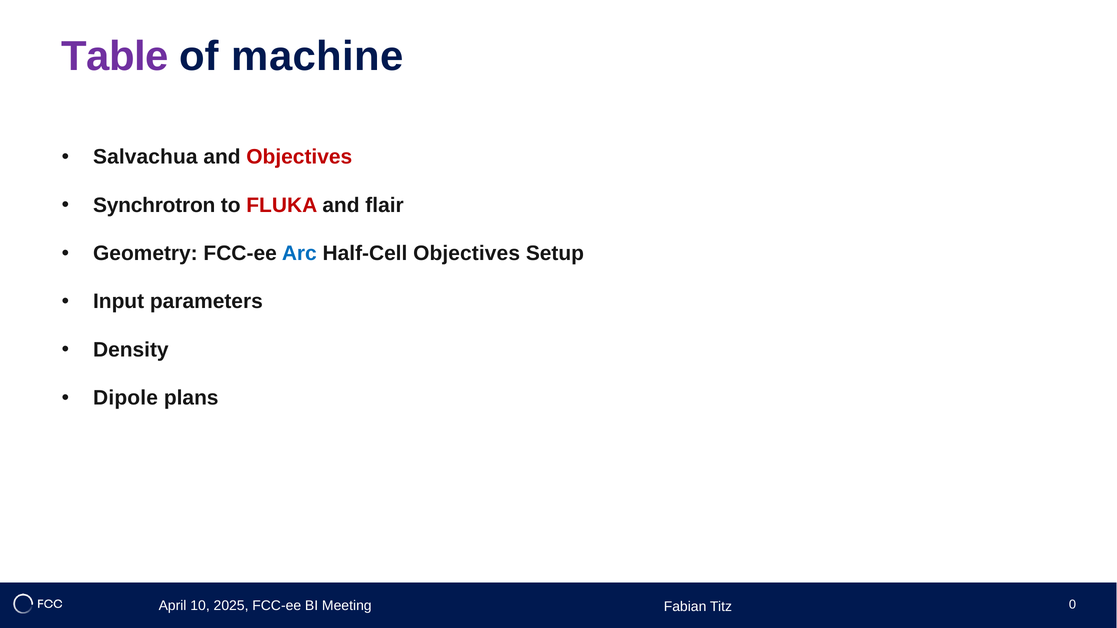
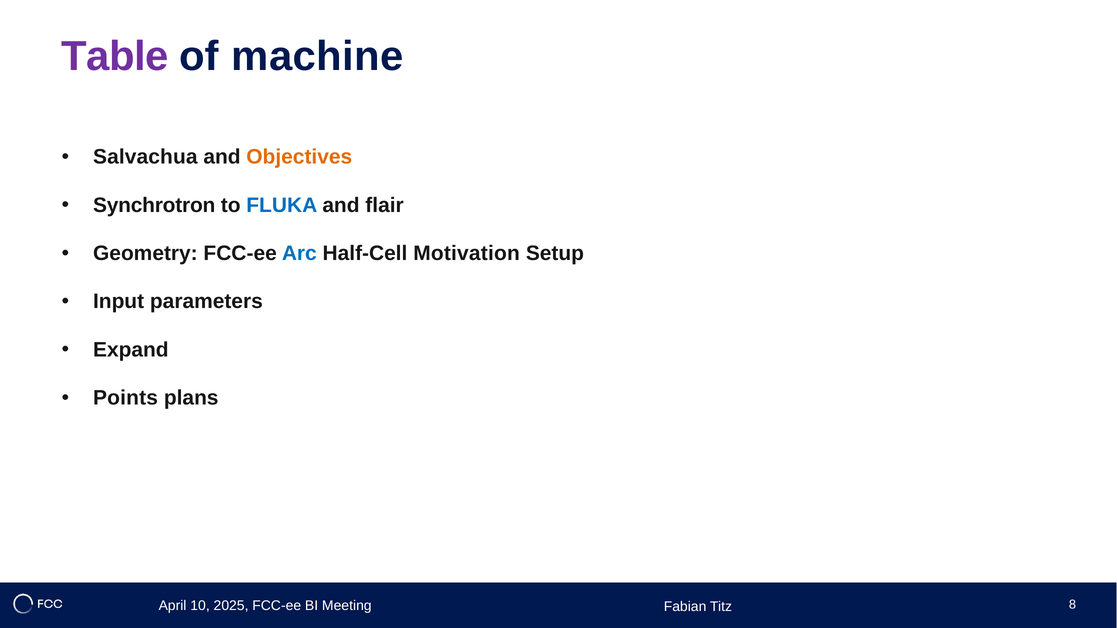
Objectives at (299, 157) colour: red -> orange
FLUKA colour: red -> blue
Half-Cell Objectives: Objectives -> Motivation
Density: Density -> Expand
Dipole: Dipole -> Points
0: 0 -> 8
